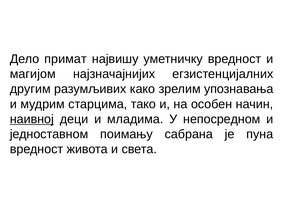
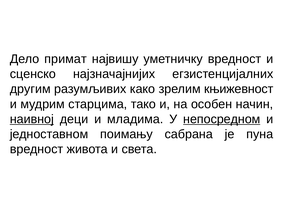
магијом: магијом -> сценско
упознавања: упознавања -> књижевност
непосредном underline: none -> present
